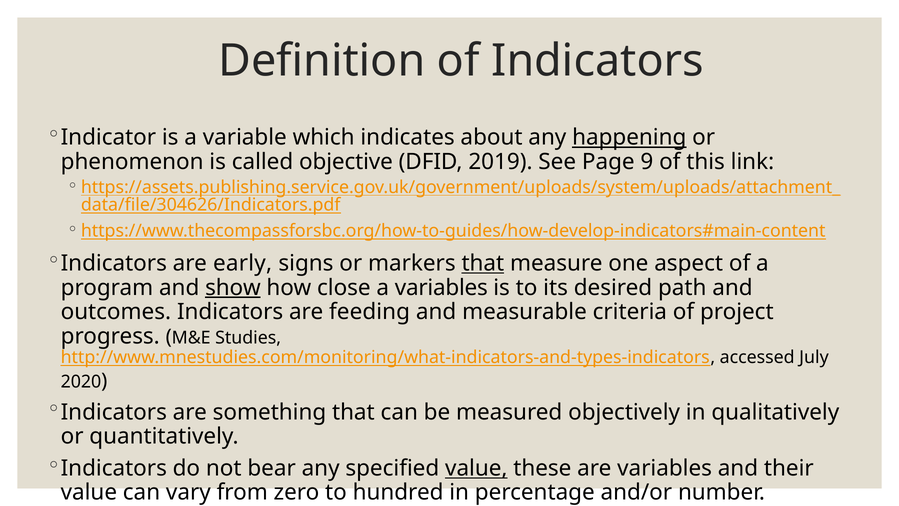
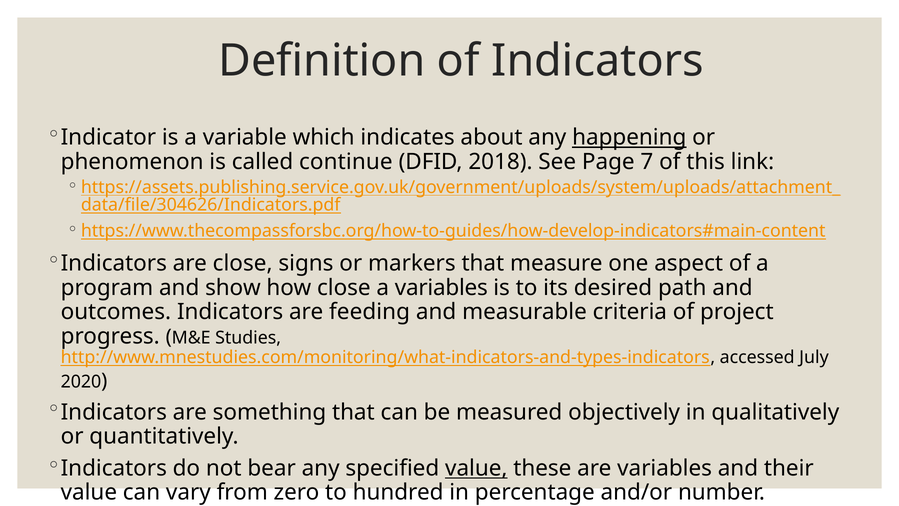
objective: objective -> continue
2019: 2019 -> 2018
9: 9 -> 7
are early: early -> close
that at (483, 263) underline: present -> none
show underline: present -> none
